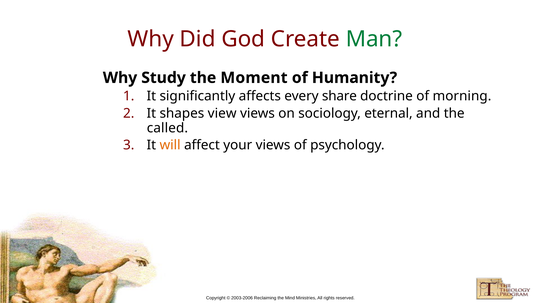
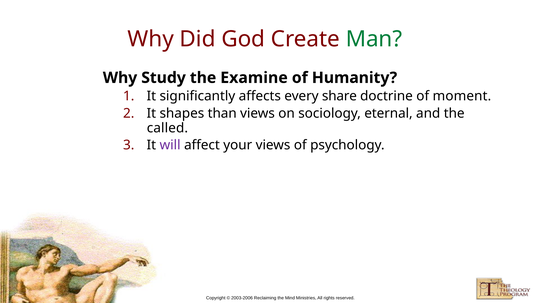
Moment: Moment -> Examine
morning: morning -> moment
view: view -> than
will colour: orange -> purple
